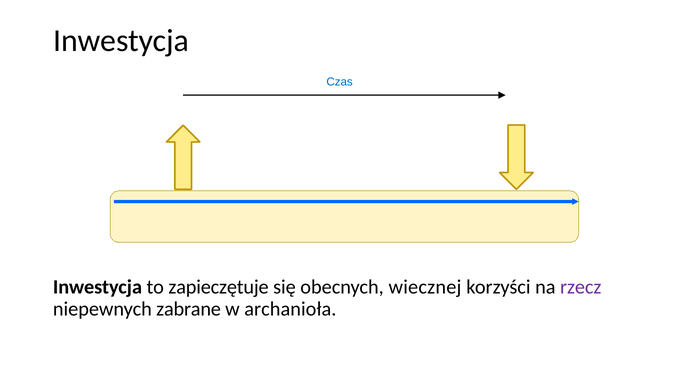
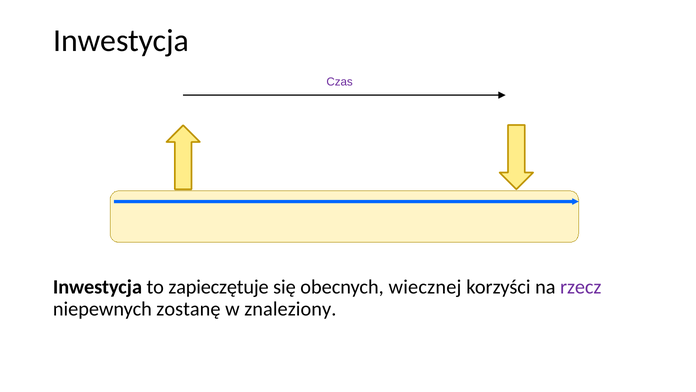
Czas colour: blue -> purple
zabrane: zabrane -> zostanę
archanioła: archanioła -> znaleziony
